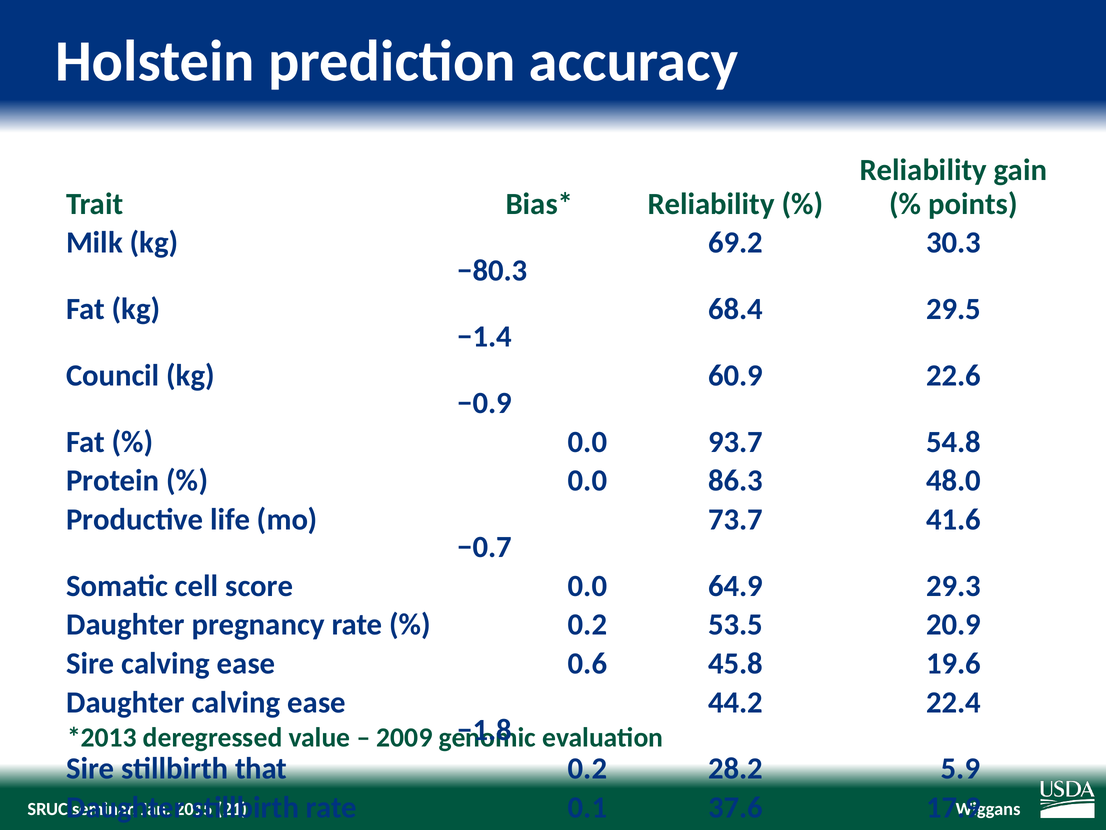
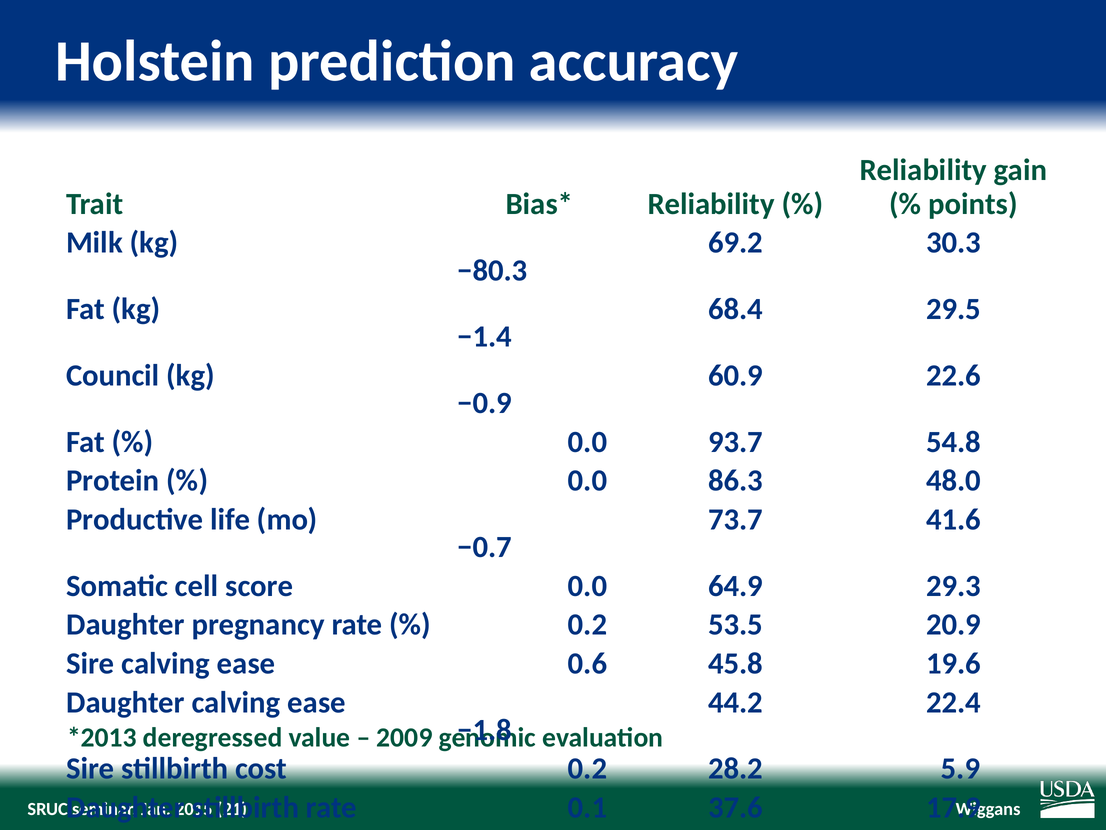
that: that -> cost
